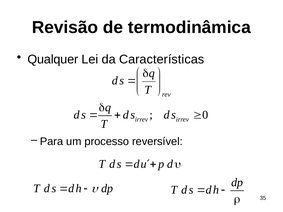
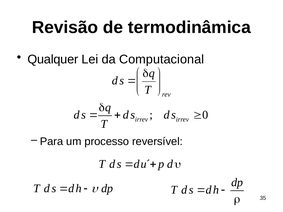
Características: Características -> Computacional
